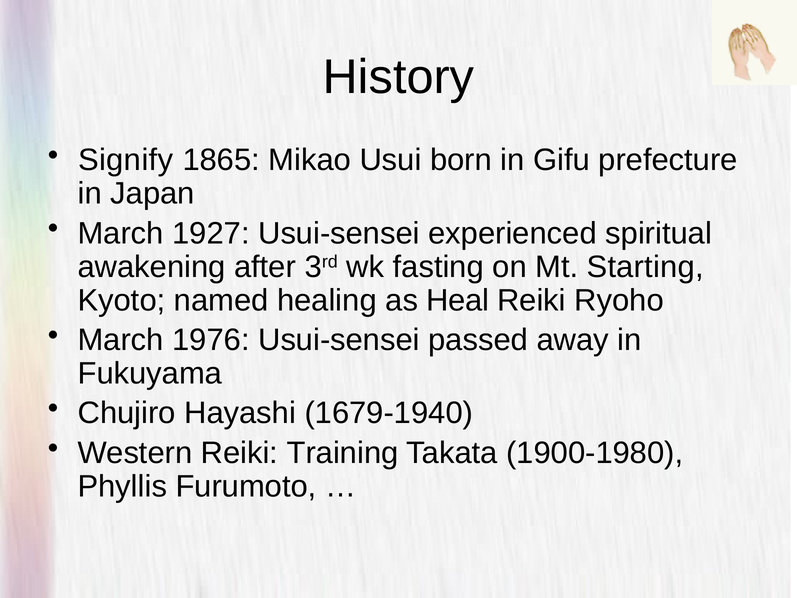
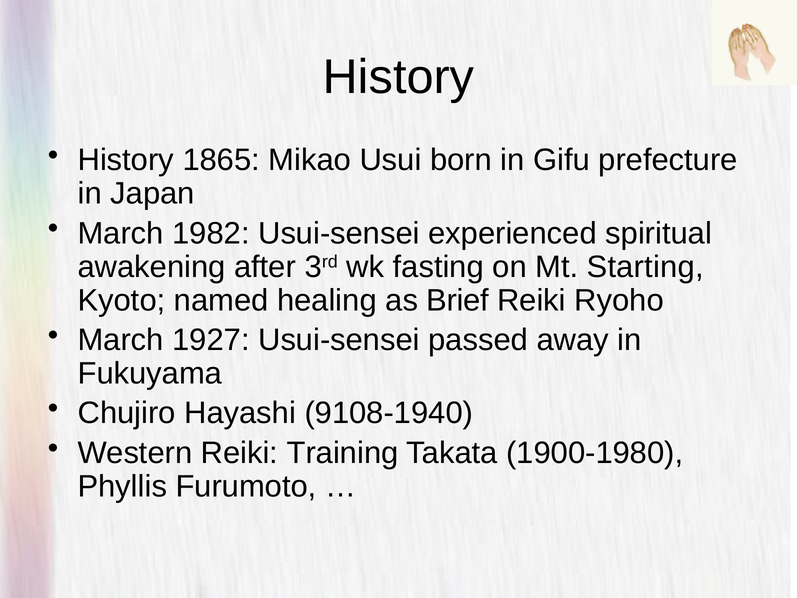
Signify at (126, 160): Signify -> History
1927: 1927 -> 1982
Heal: Heal -> Brief
1976: 1976 -> 1927
1679-1940: 1679-1940 -> 9108-1940
